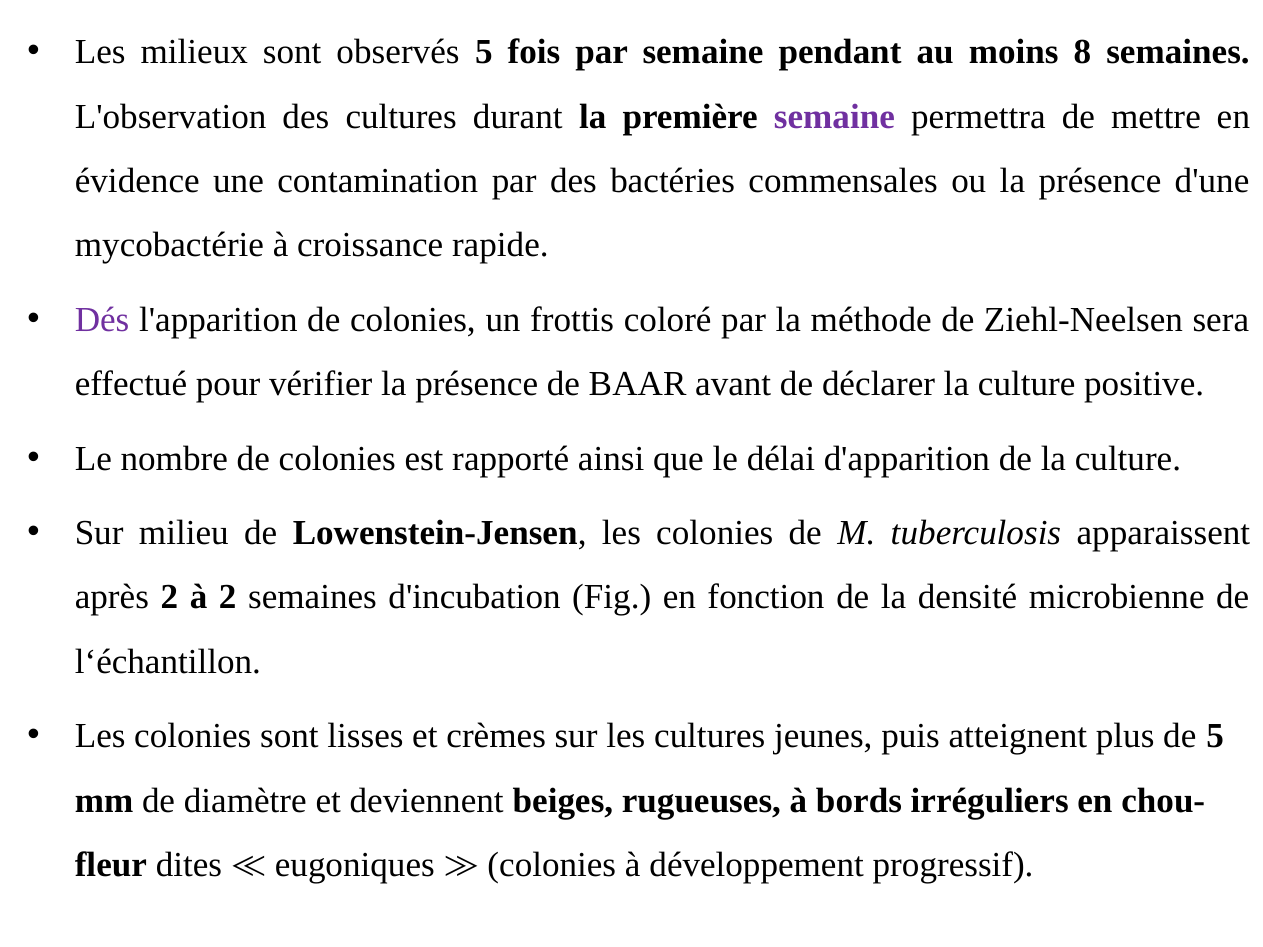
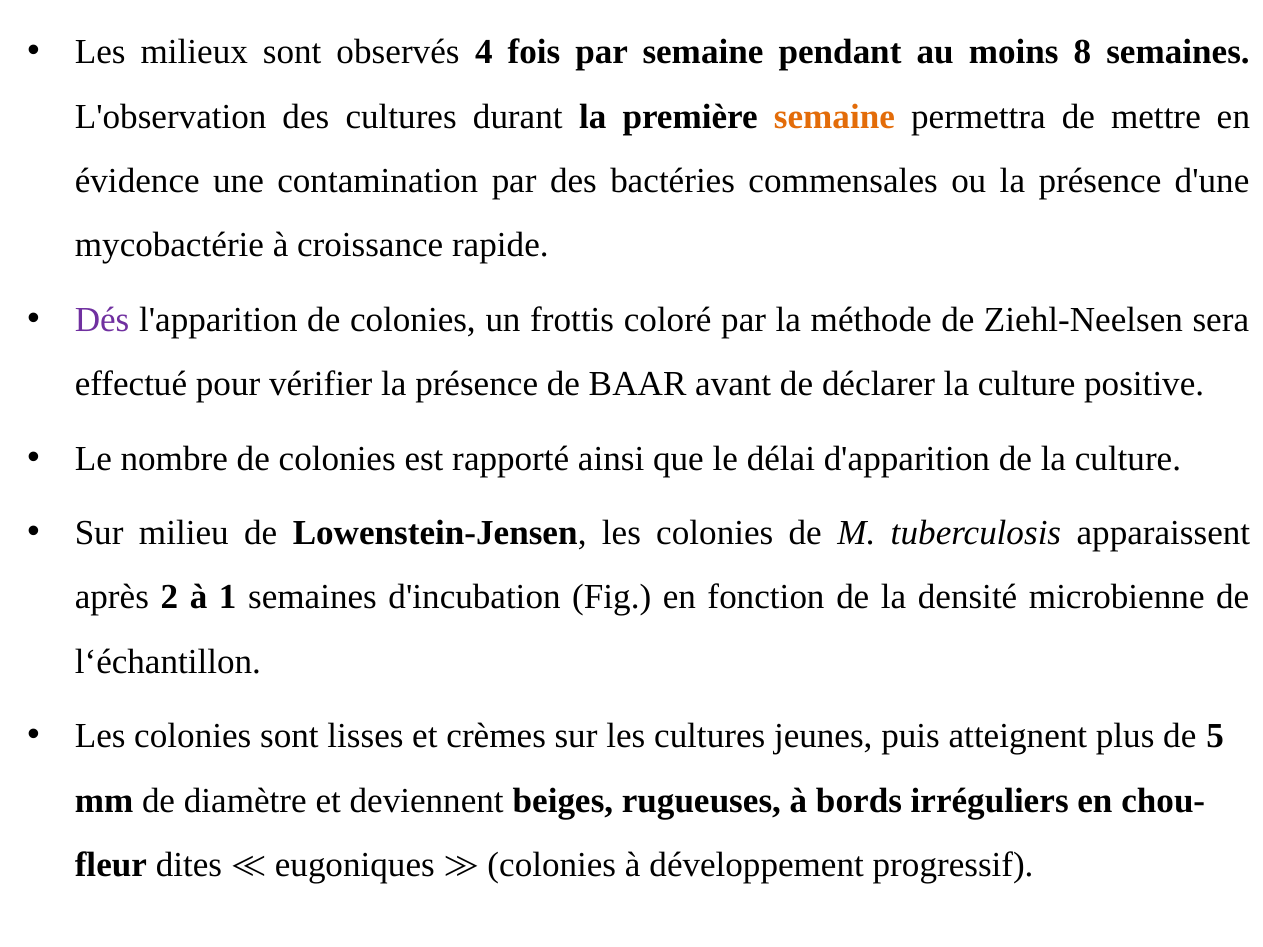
observés 5: 5 -> 4
semaine at (834, 117) colour: purple -> orange
à 2: 2 -> 1
